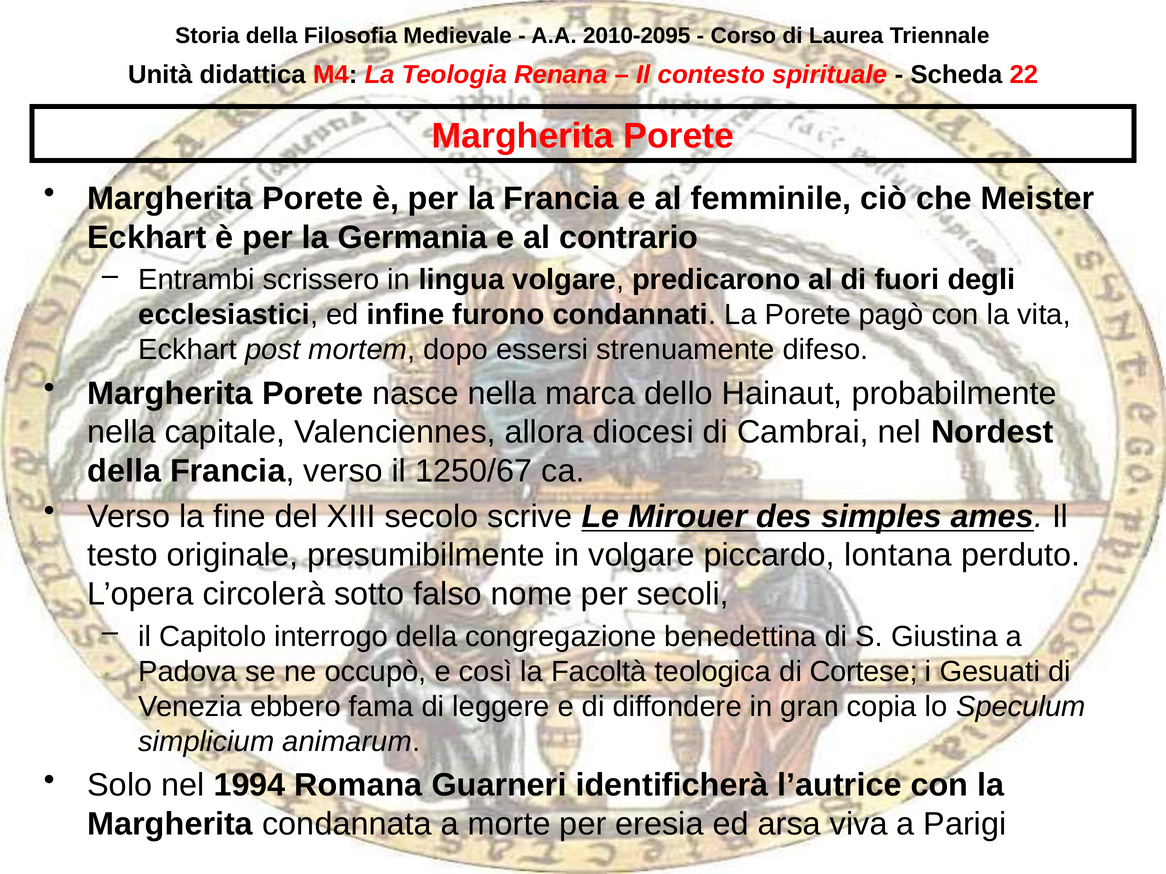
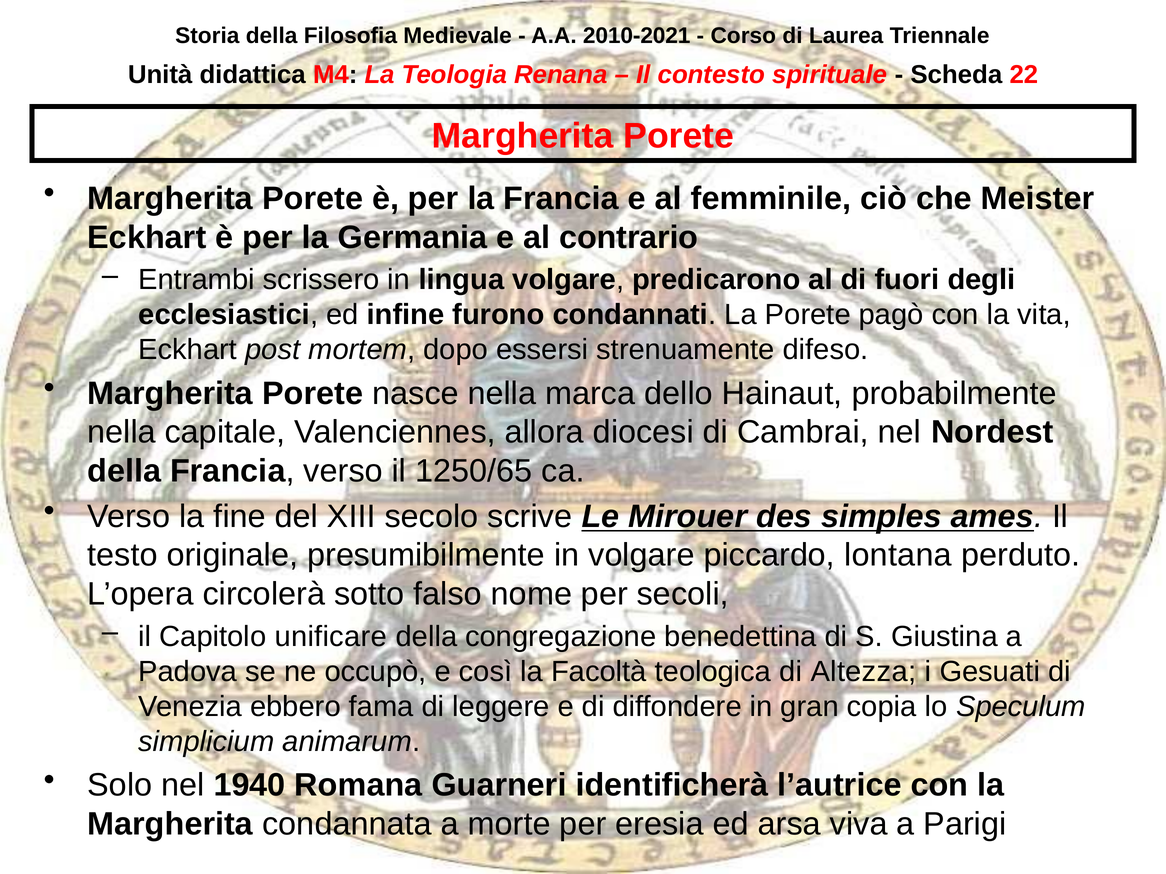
2010-2095: 2010-2095 -> 2010-2021
1250/67: 1250/67 -> 1250/65
interrogo: interrogo -> unificare
Cortese: Cortese -> Altezza
1994: 1994 -> 1940
